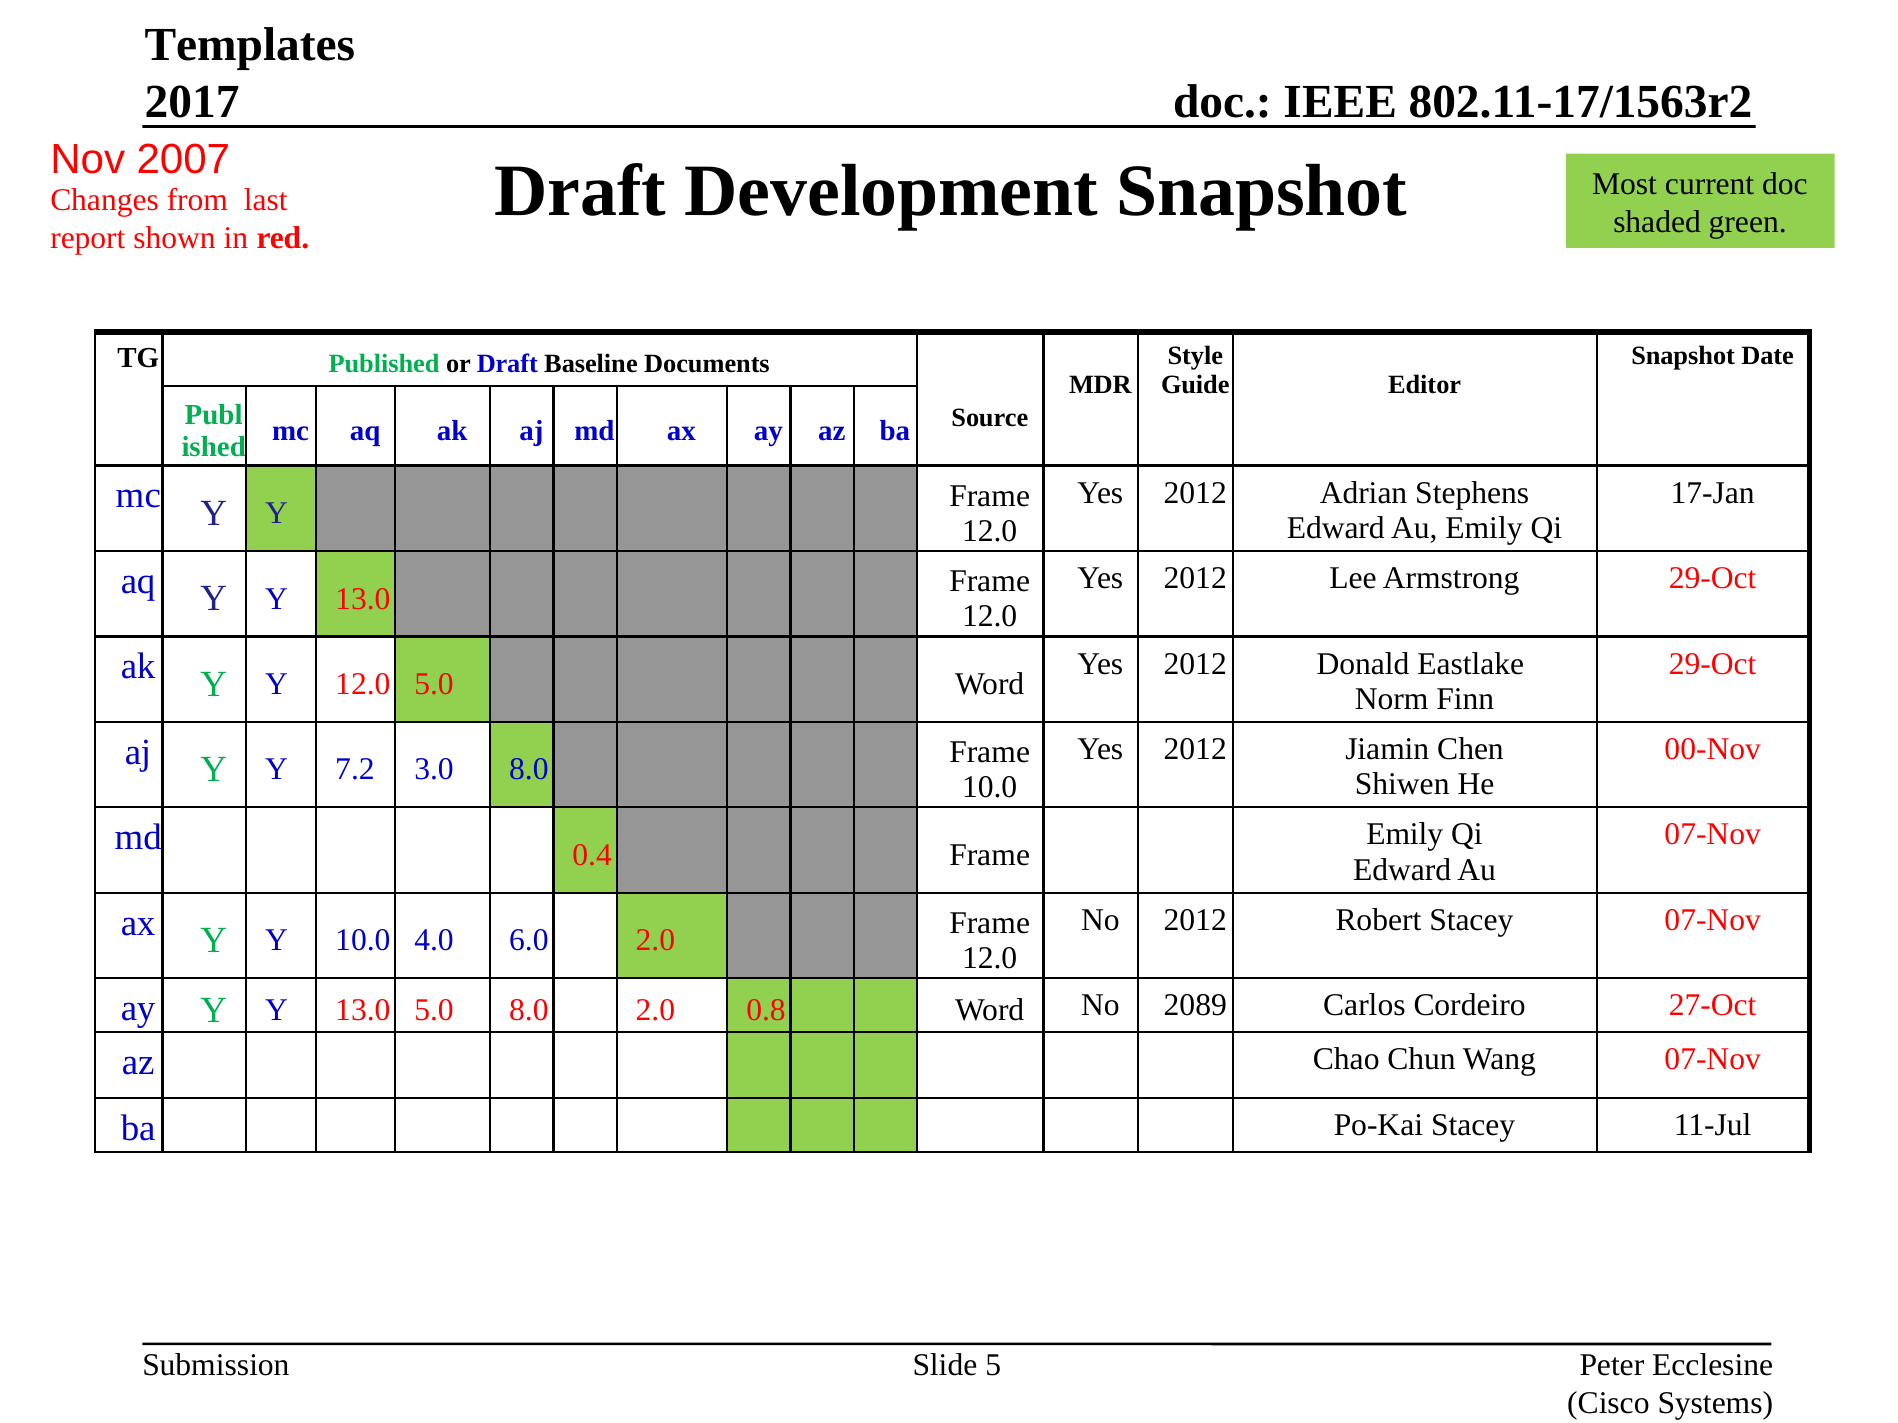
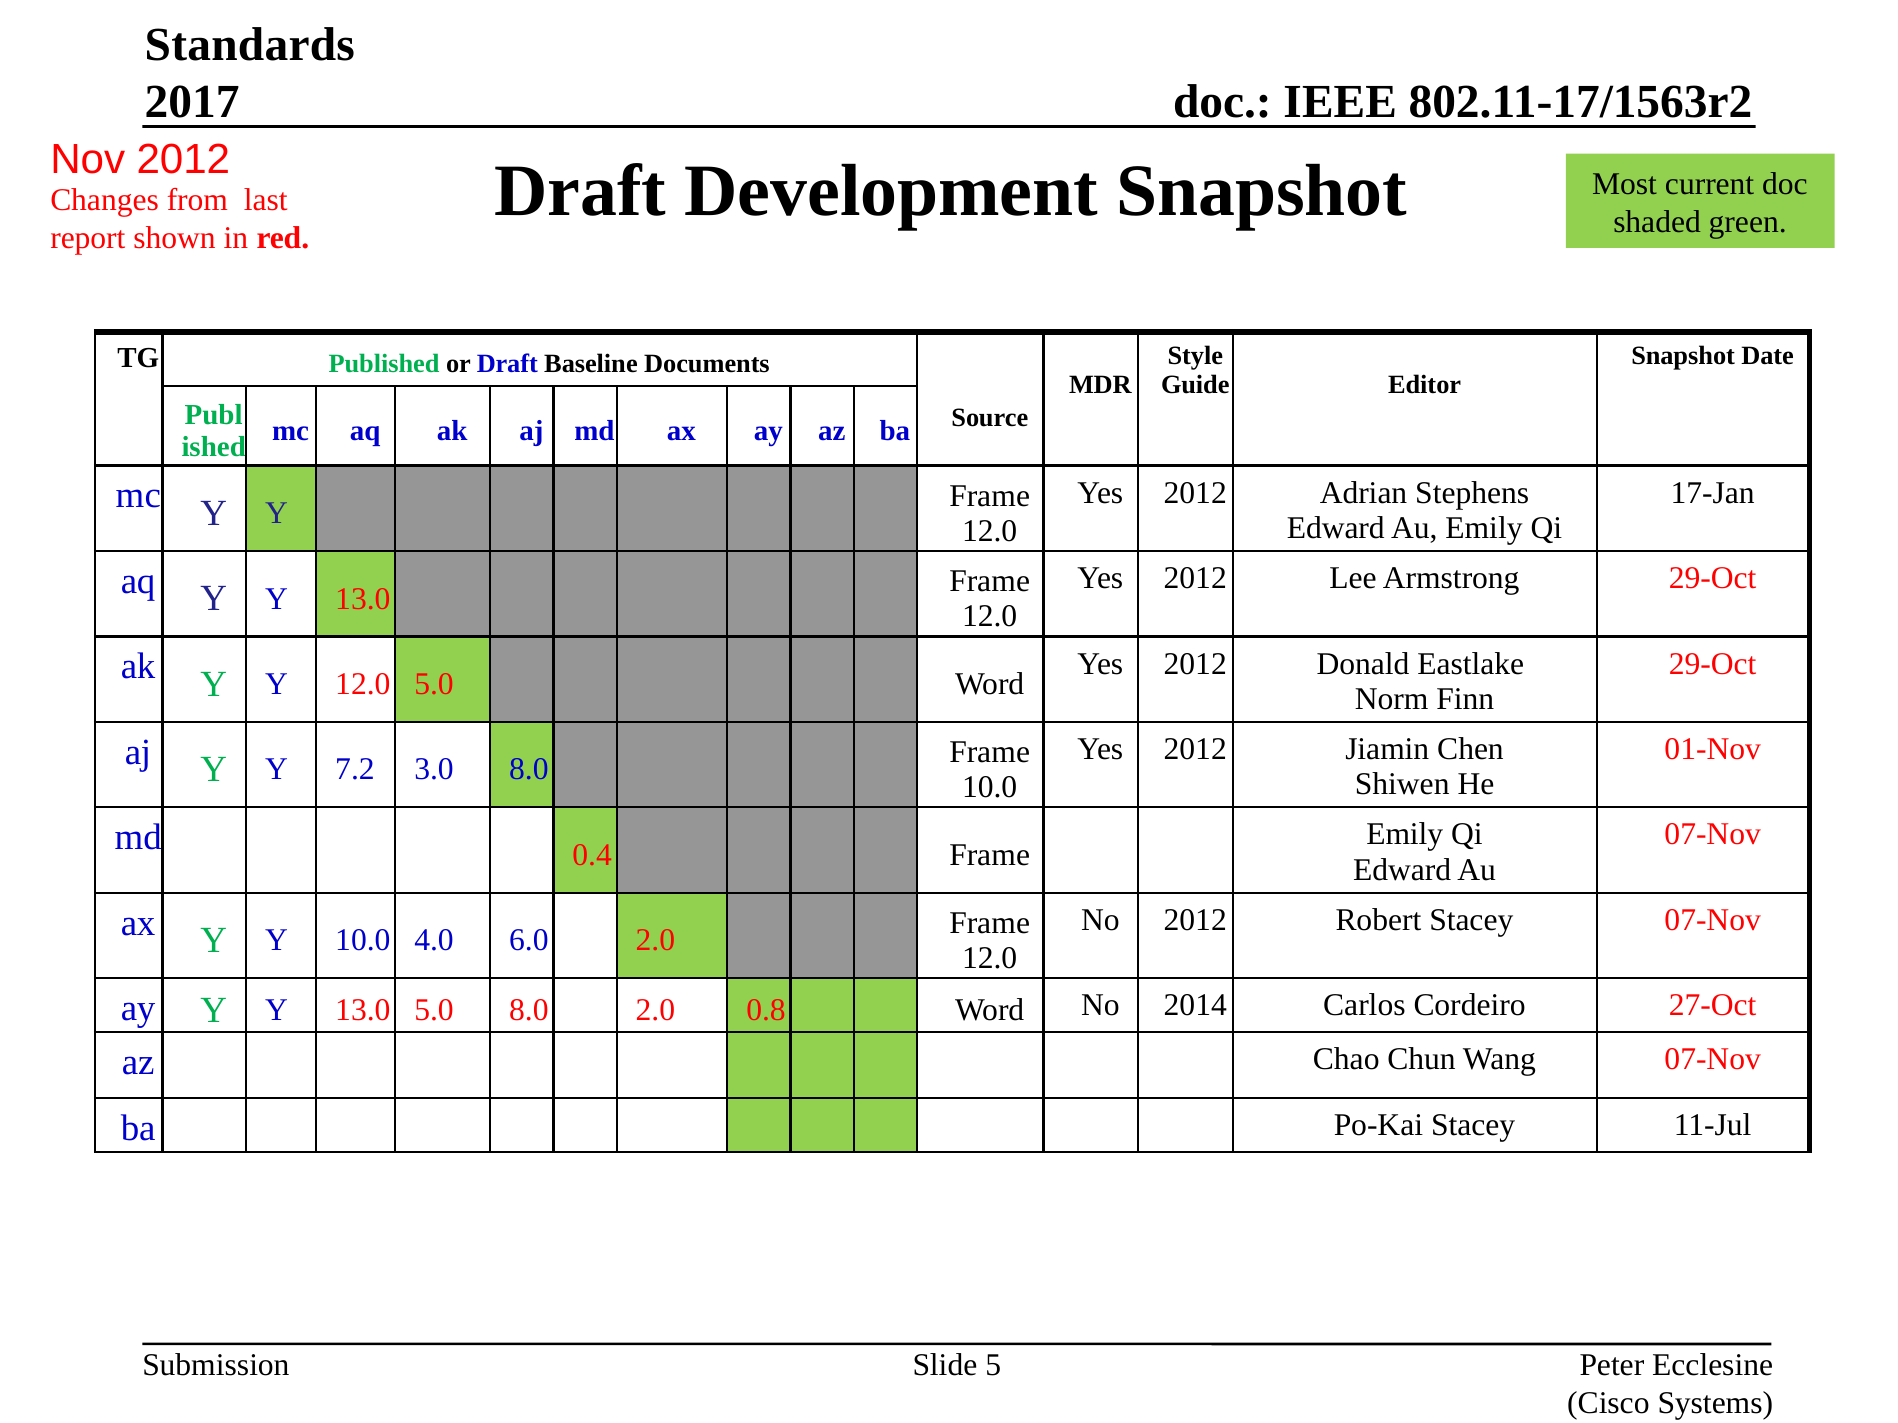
Templates: Templates -> Standards
Nov 2007: 2007 -> 2012
00-Nov: 00-Nov -> 01-Nov
2089: 2089 -> 2014
